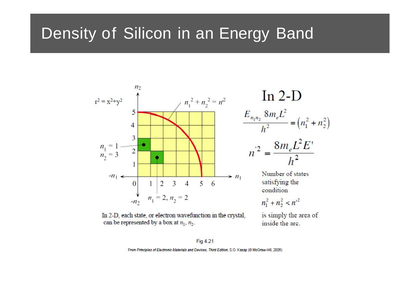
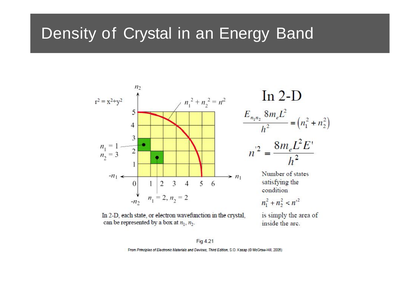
Silicon: Silicon -> Crystal
